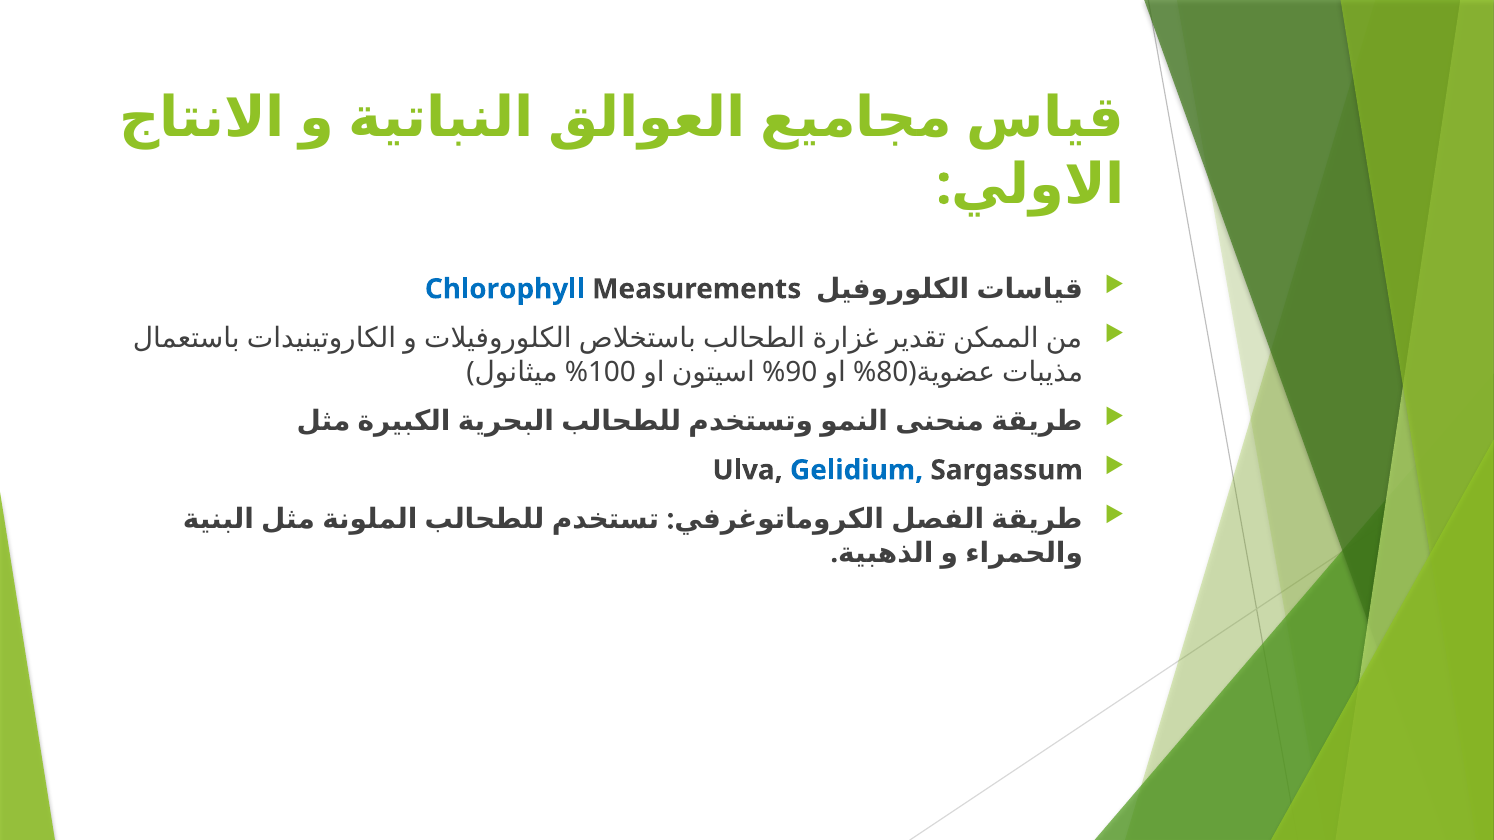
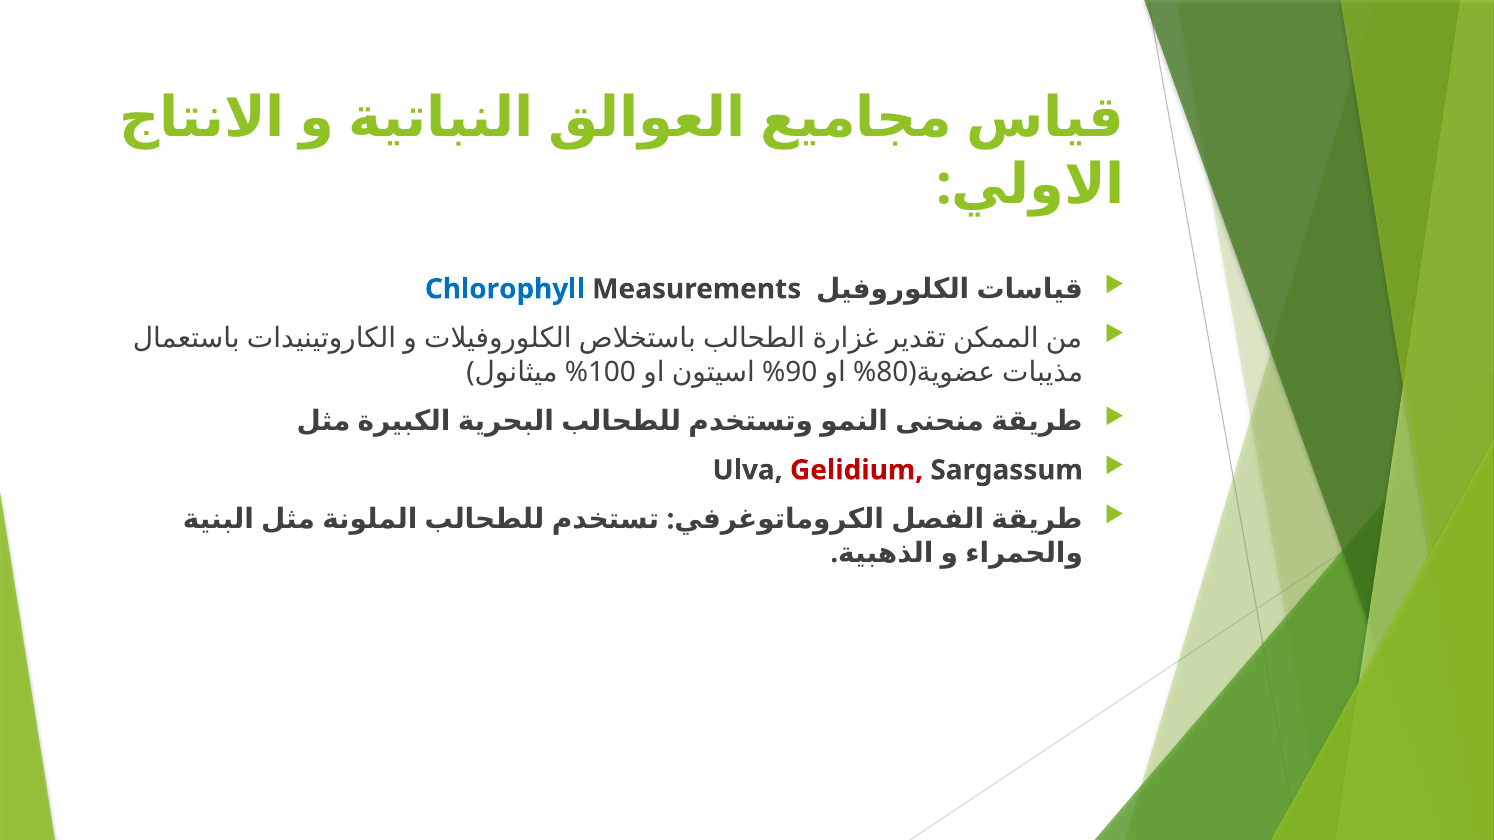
Gelidium colour: blue -> red
